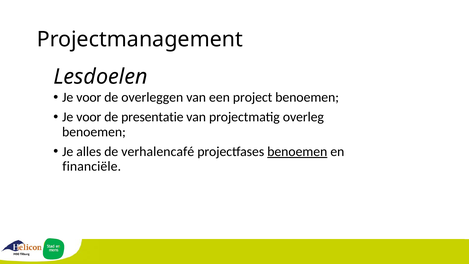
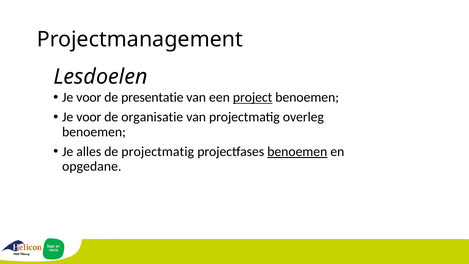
overleggen: overleggen -> presentatie
project underline: none -> present
presentatie: presentatie -> organisatie
de verhalencafé: verhalencafé -> projectmatig
financiële: financiële -> opgedane
